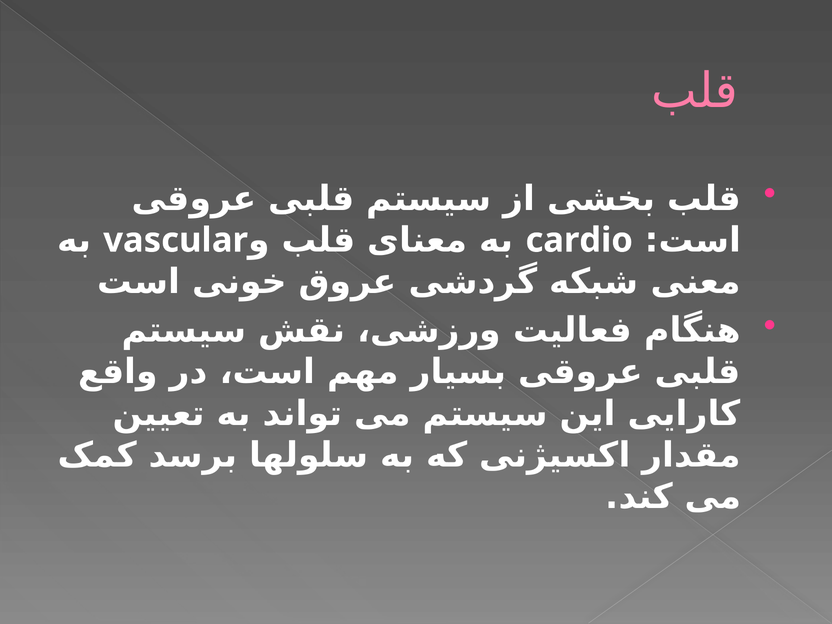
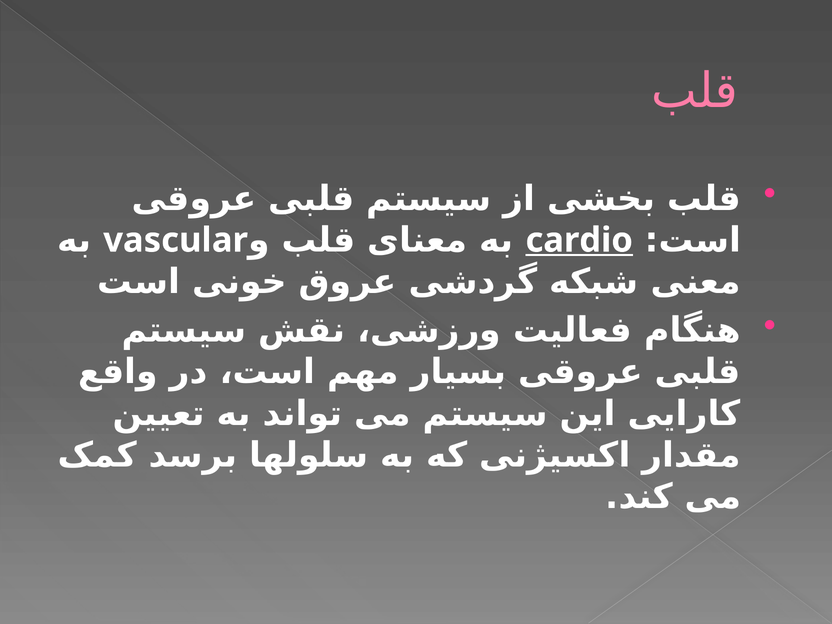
cardio underline: none -> present
